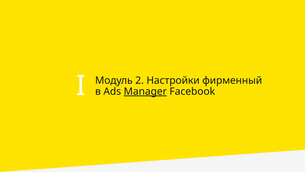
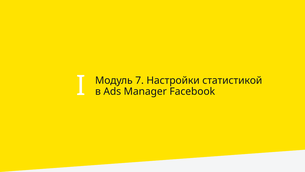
2: 2 -> 7
фирменный: фирменный -> статистикой
Manager underline: present -> none
